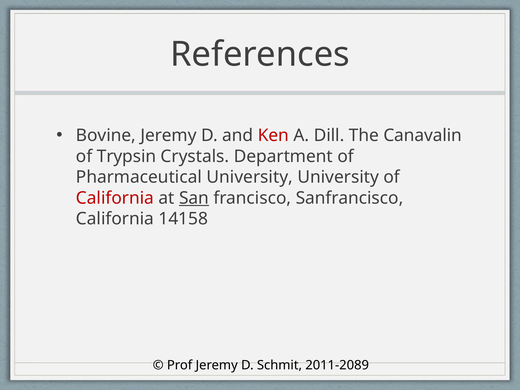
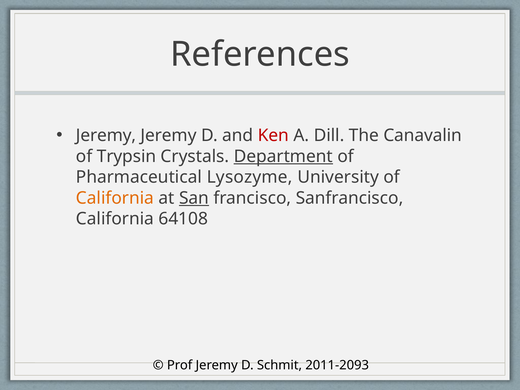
Bovine at (106, 136): Bovine -> Jeremy
Department underline: none -> present
Pharmaceutical University: University -> Lysozyme
California at (115, 198) colour: red -> orange
14158: 14158 -> 64108
2011-2089: 2011-2089 -> 2011-2093
